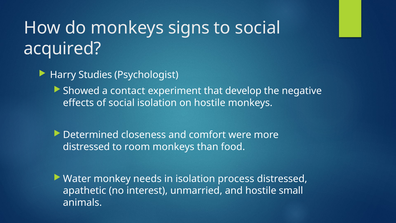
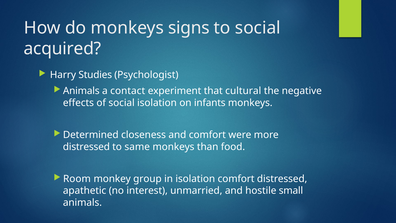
Showed at (81, 91): Showed -> Animals
develop: develop -> cultural
on hostile: hostile -> infants
room: room -> same
Water: Water -> Room
needs: needs -> group
isolation process: process -> comfort
